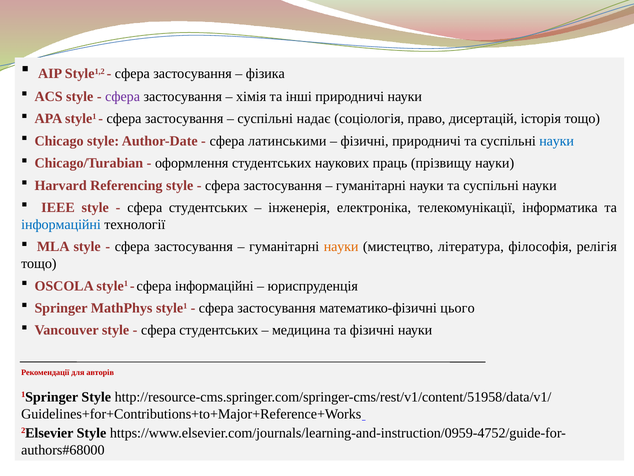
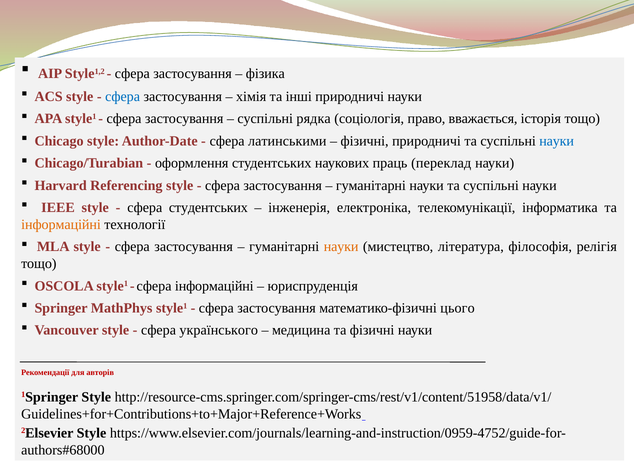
сфера at (123, 96) colour: purple -> blue
надає: надає -> рядка
дисертацій: дисертацій -> вважається
прізвищу: прізвищу -> переклад
інформаційні at (61, 224) colour: blue -> orange
студентських at (219, 330): студентських -> українського
